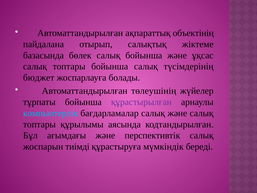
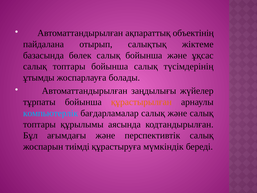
бюджет: бюджет -> ұтымды
төлеушінің: төлеушінің -> заңдылығы
құрастырылған colour: purple -> orange
